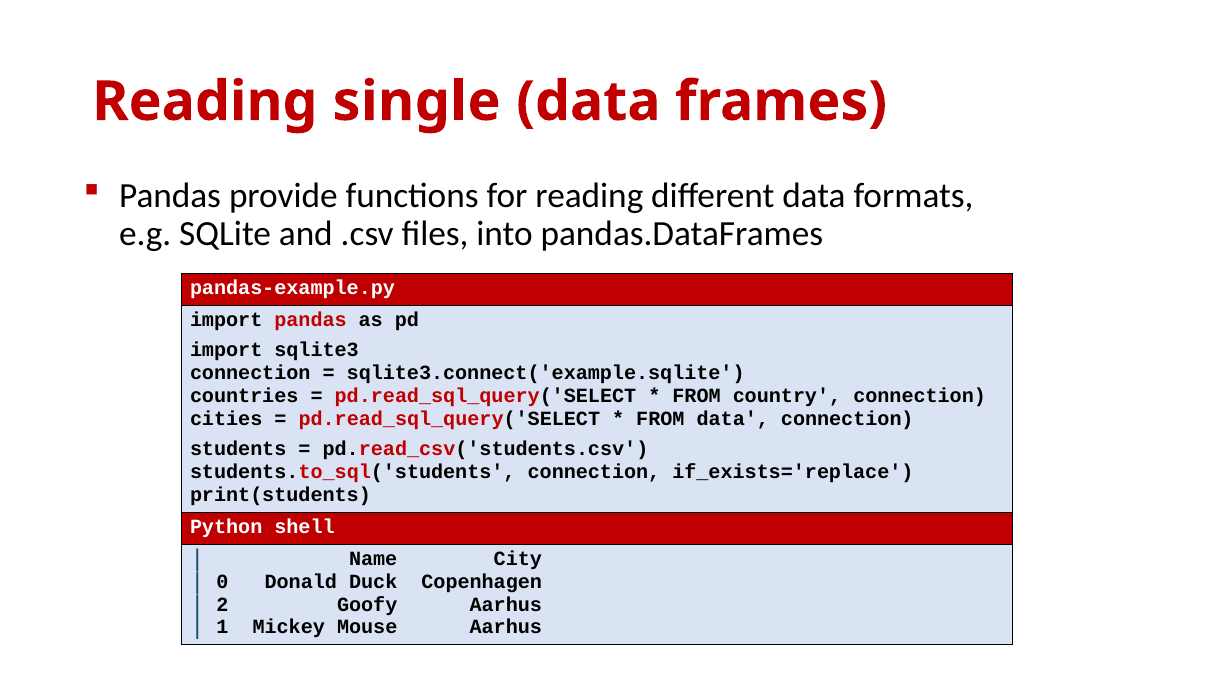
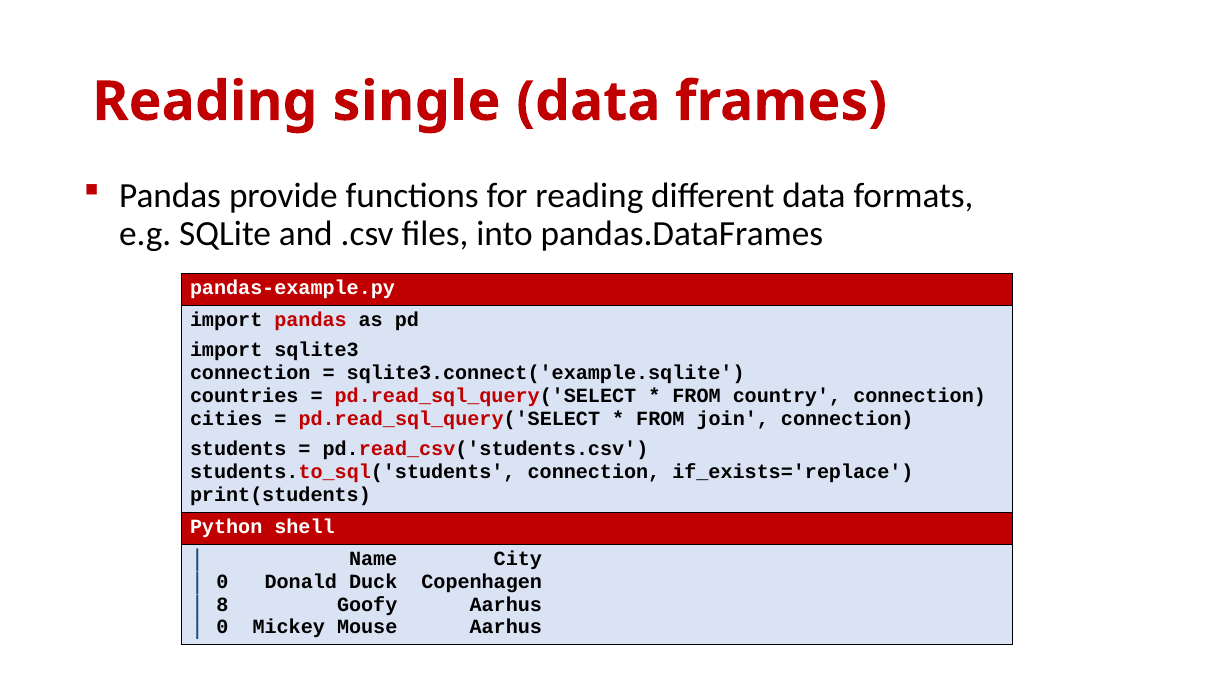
FROM data: data -> join
2: 2 -> 8
1 at (223, 627): 1 -> 0
